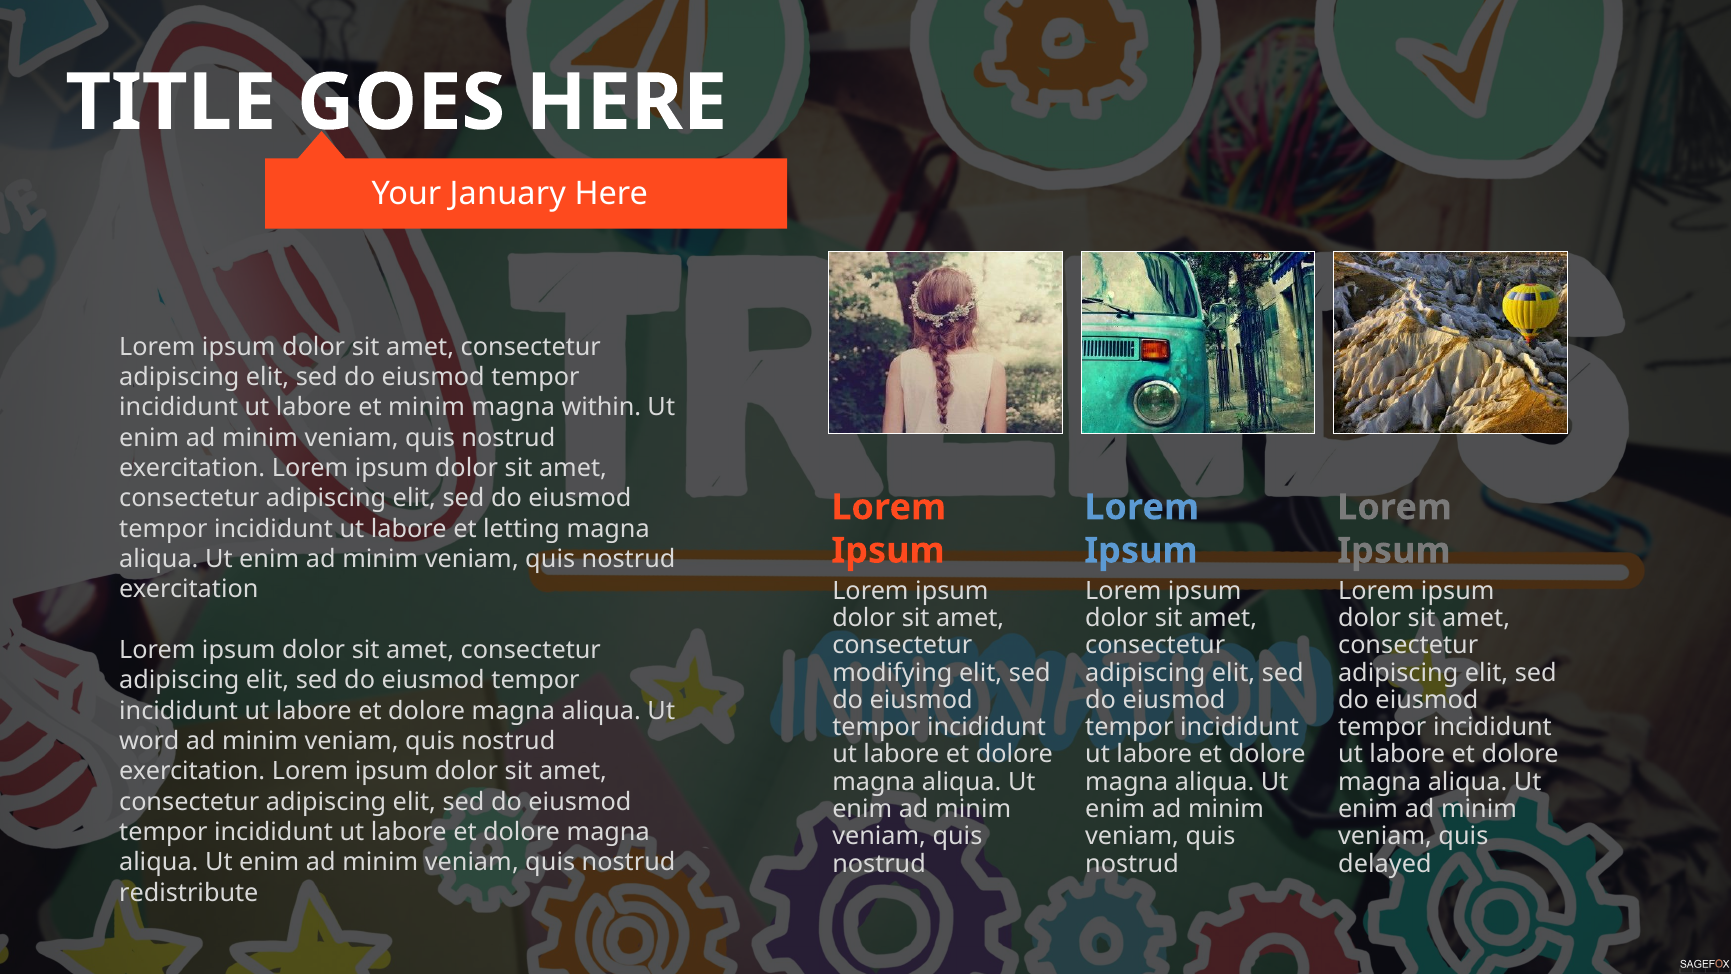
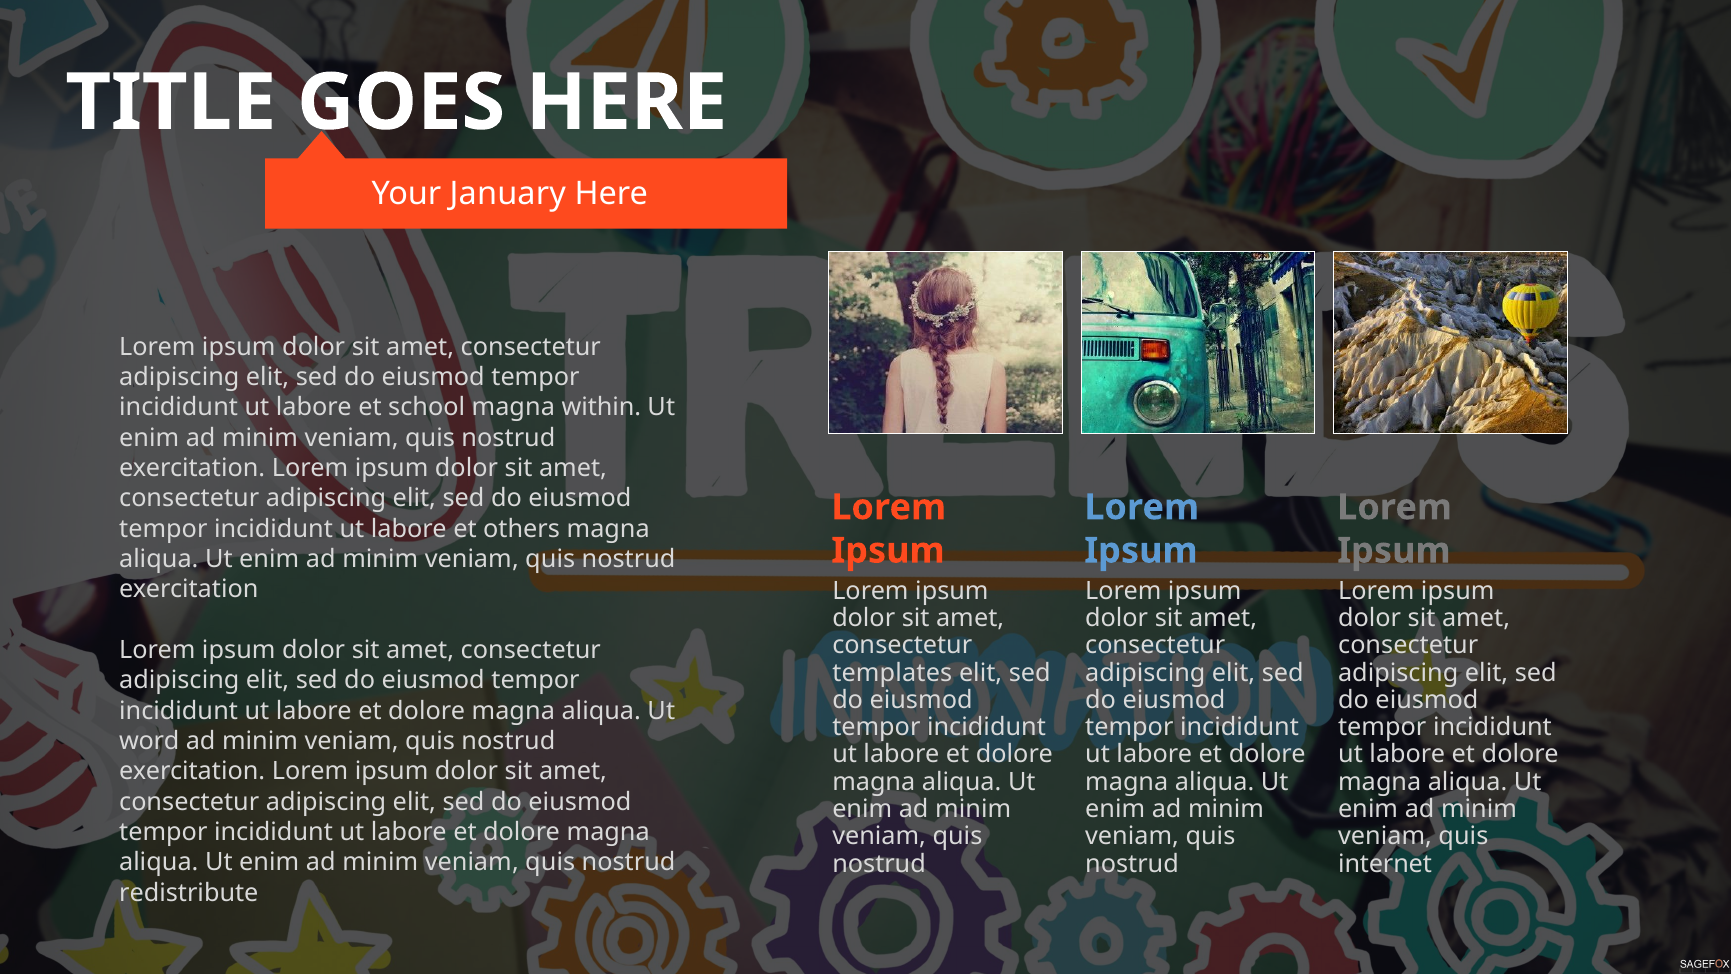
et minim: minim -> school
letting: letting -> others
modifying: modifying -> templates
delayed: delayed -> internet
